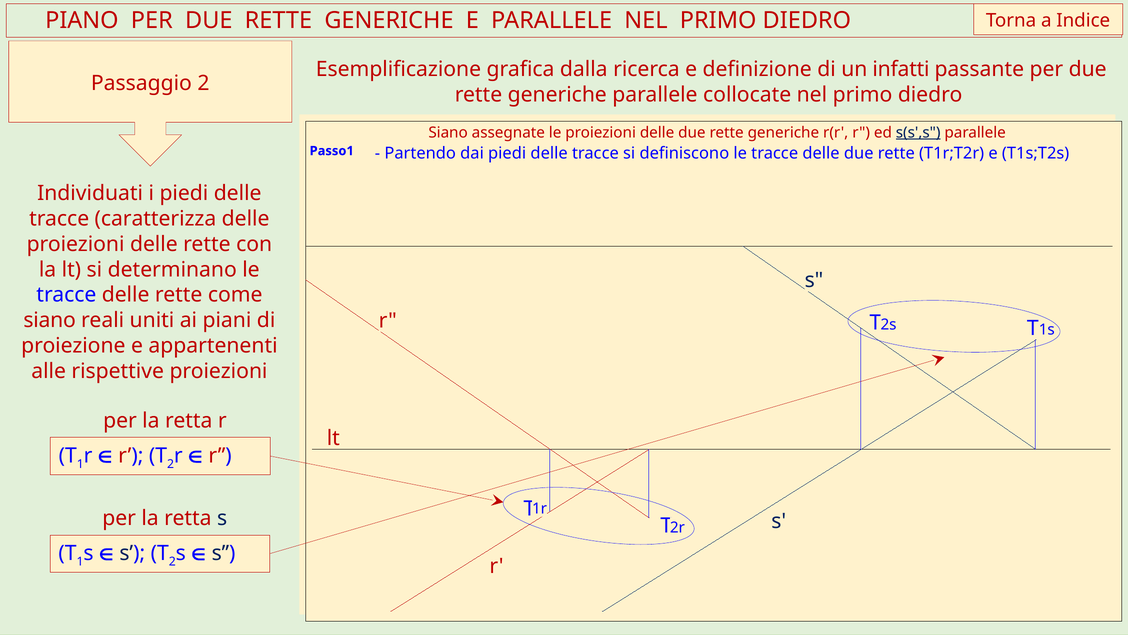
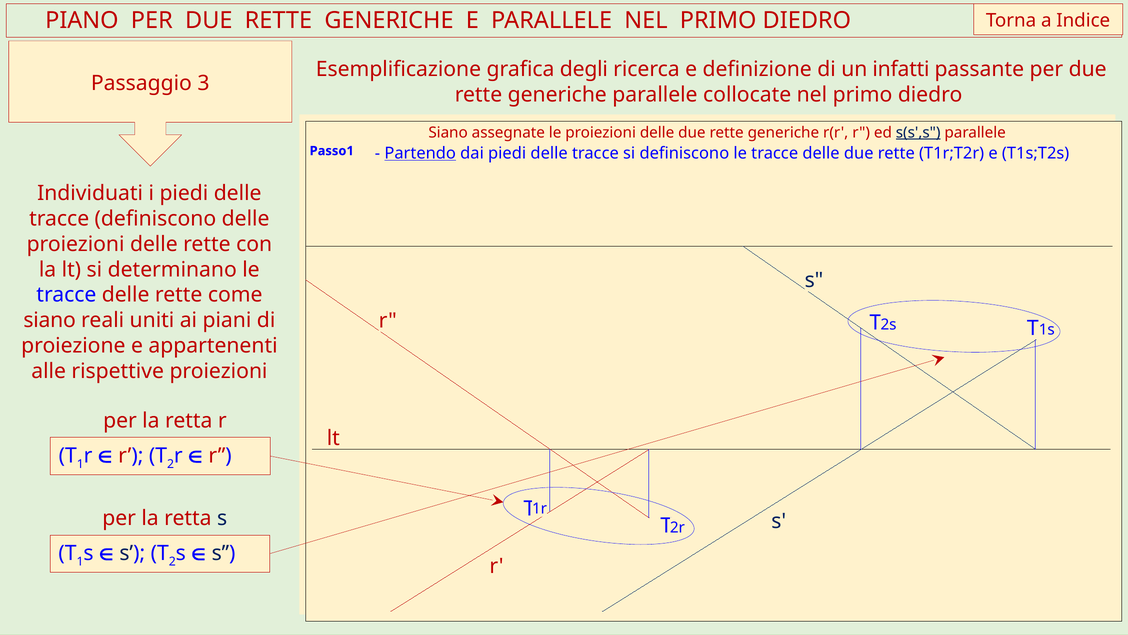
dalla: dalla -> degli
Passaggio 2: 2 -> 3
Partendo underline: none -> present
tracce caratterizza: caratterizza -> definiscono
